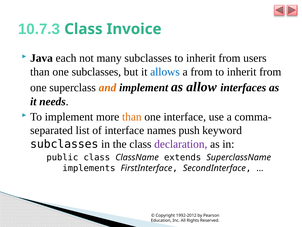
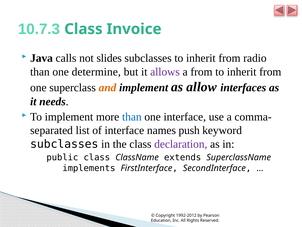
each: each -> calls
many: many -> slides
users: users -> radio
one subclasses: subclasses -> determine
allows colour: blue -> purple
than at (132, 117) colour: orange -> blue
